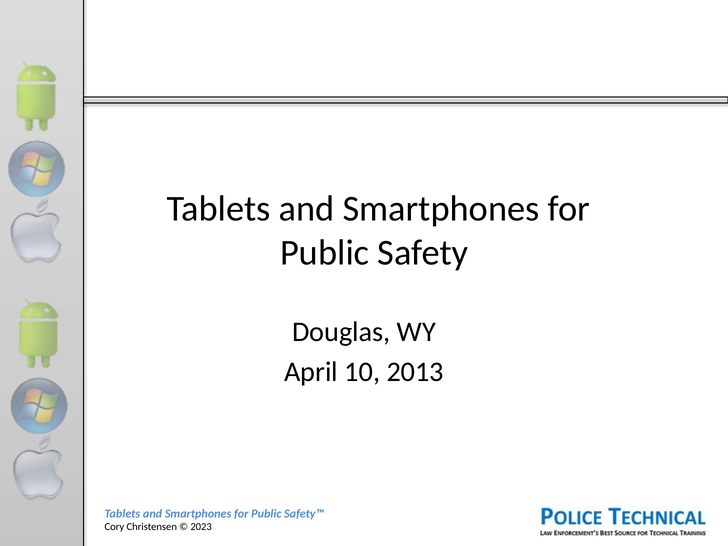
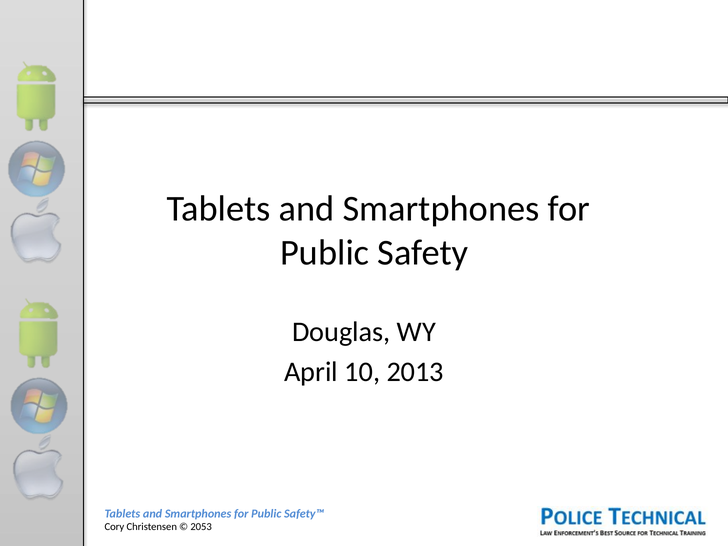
2023: 2023 -> 2053
